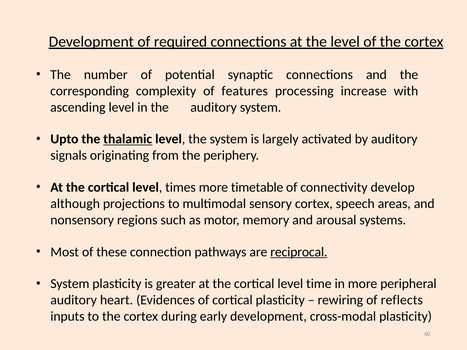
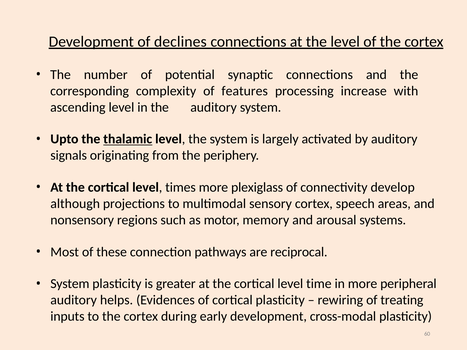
required: required -> declines
timetable: timetable -> plexiglass
reciprocal underline: present -> none
heart: heart -> helps
reflects: reflects -> treating
